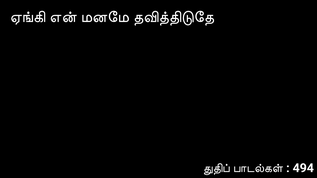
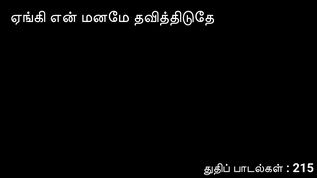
494: 494 -> 215
